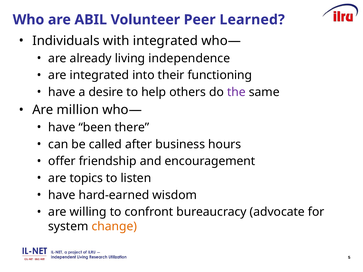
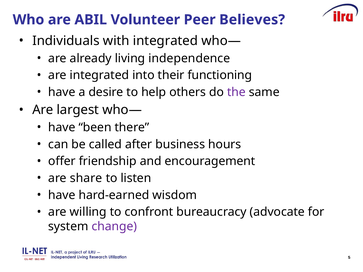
Learned: Learned -> Believes
million: million -> largest
topics: topics -> share
change colour: orange -> purple
